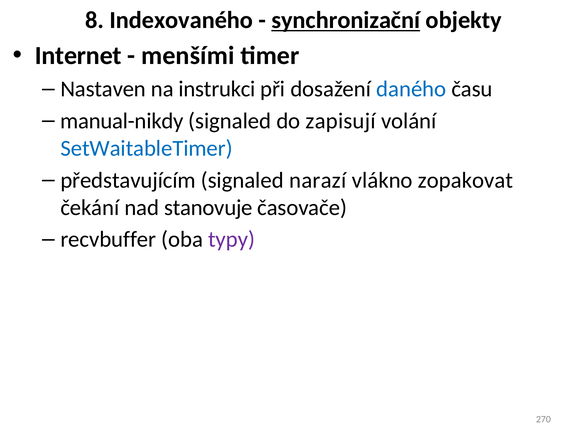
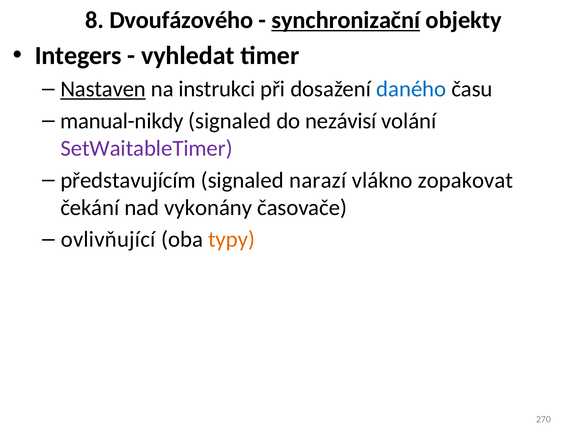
Indexovaného: Indexovaného -> Dvoufázového
Internet: Internet -> Integers
menšími: menšími -> vyhledat
Nastaven underline: none -> present
zapisují: zapisují -> nezávisí
SetWaitableTimer colour: blue -> purple
stanovuje: stanovuje -> vykonány
recvbuffer: recvbuffer -> ovlivňující
typy colour: purple -> orange
